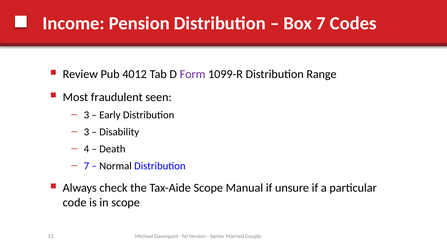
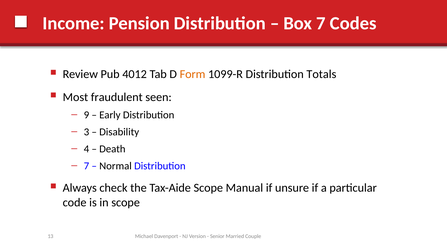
Form colour: purple -> orange
Range: Range -> Totals
3 at (86, 115): 3 -> 9
